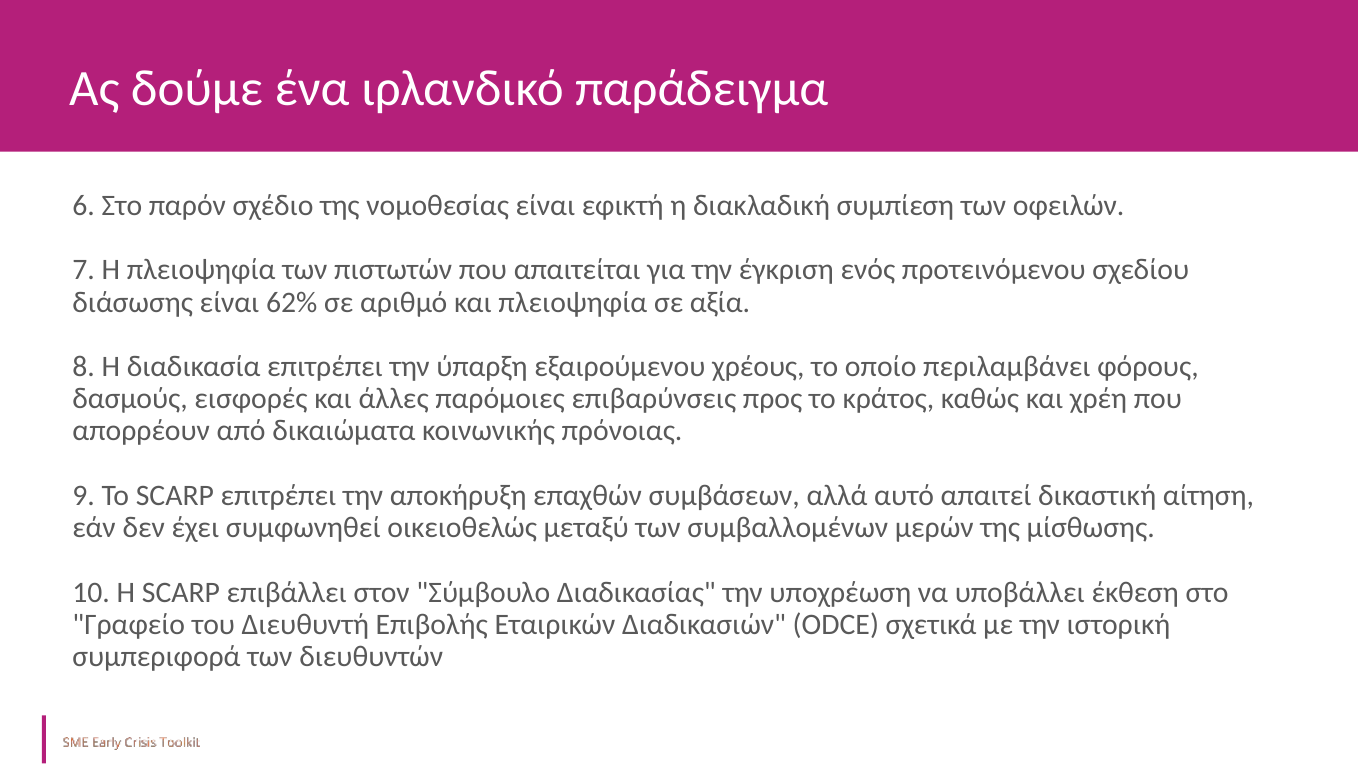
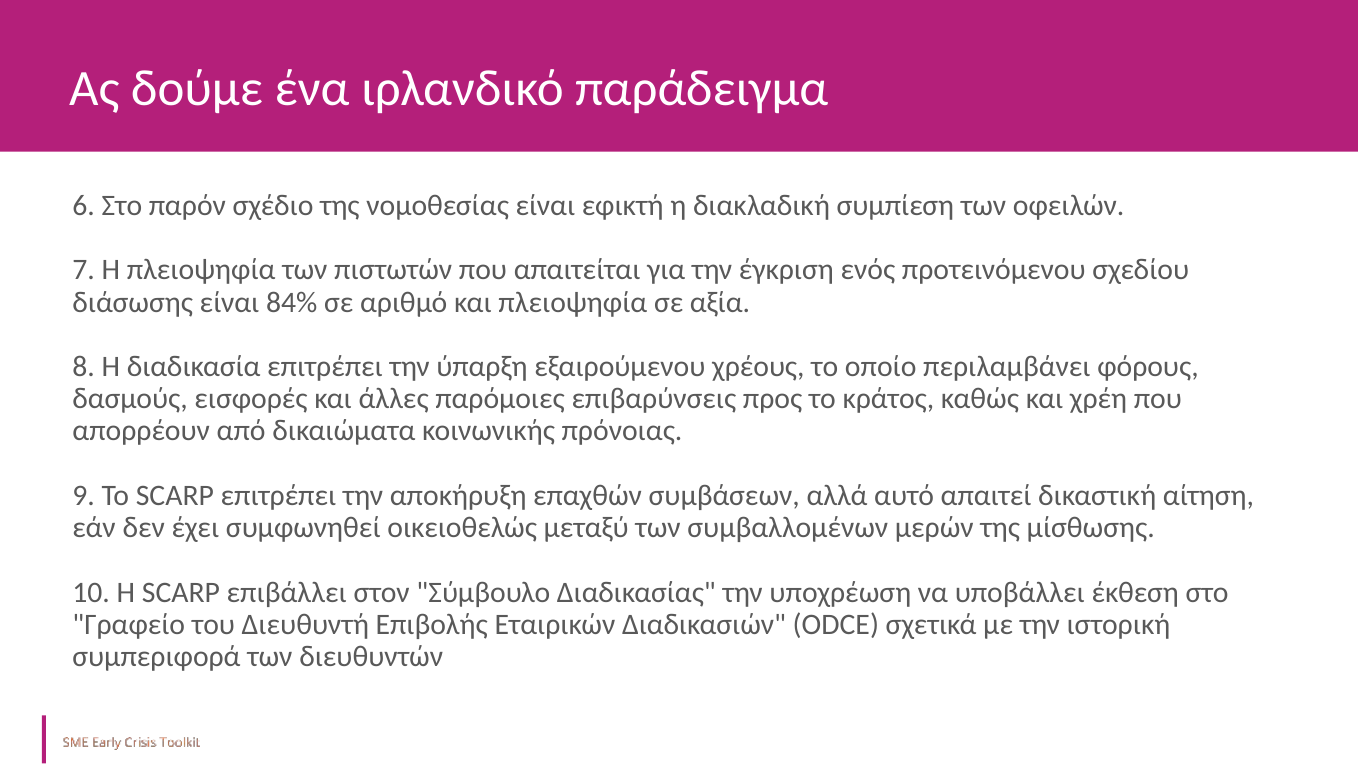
62%: 62% -> 84%
